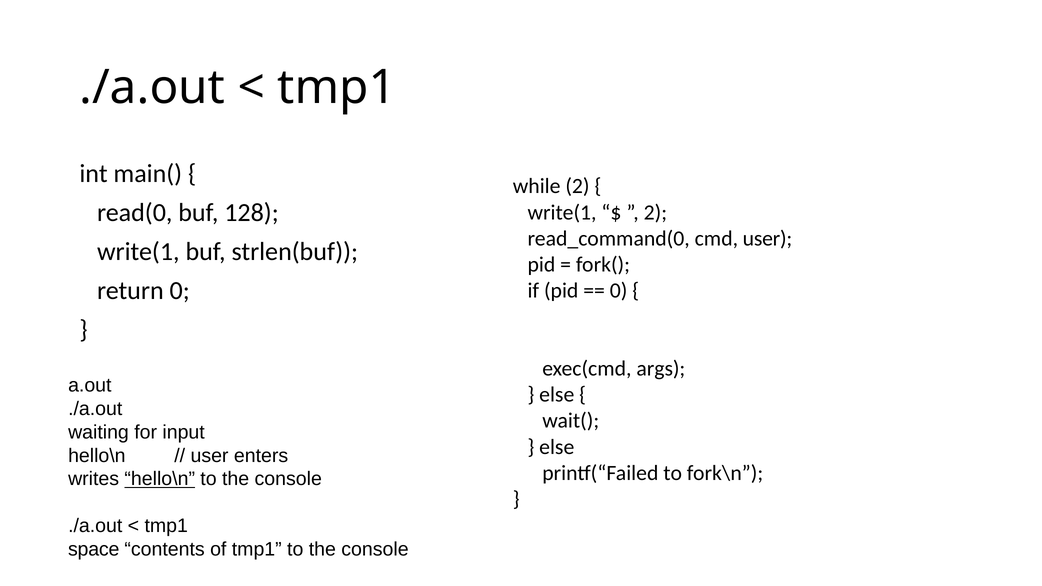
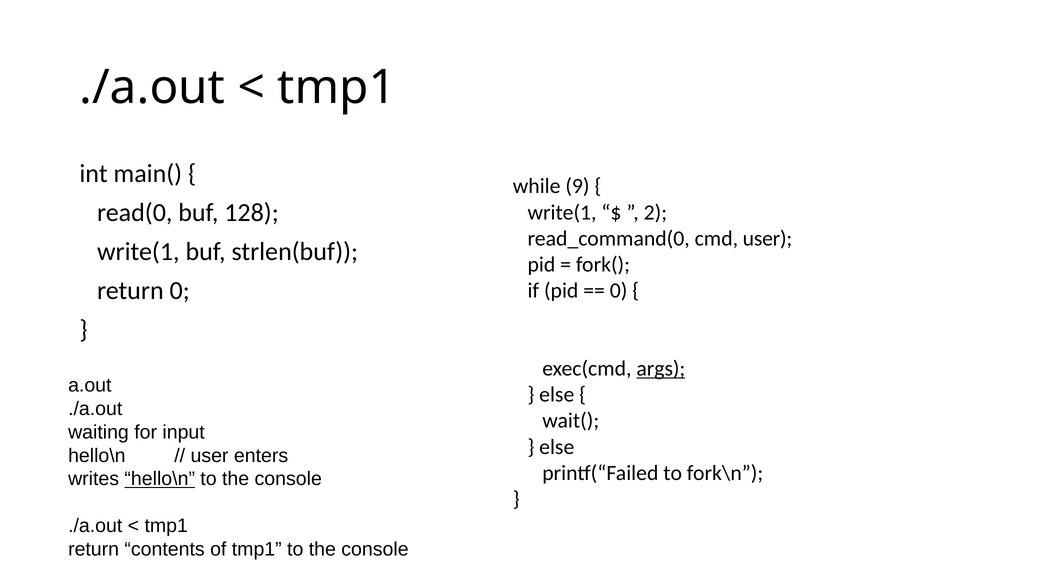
while 2: 2 -> 9
args underline: none -> present
space at (94, 549): space -> return
